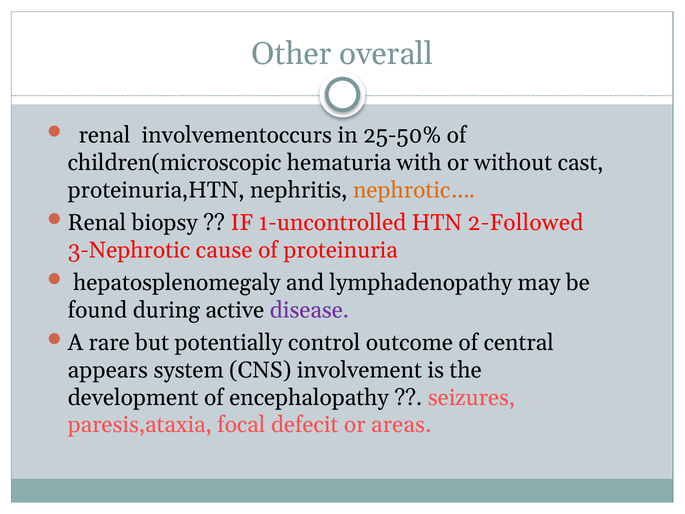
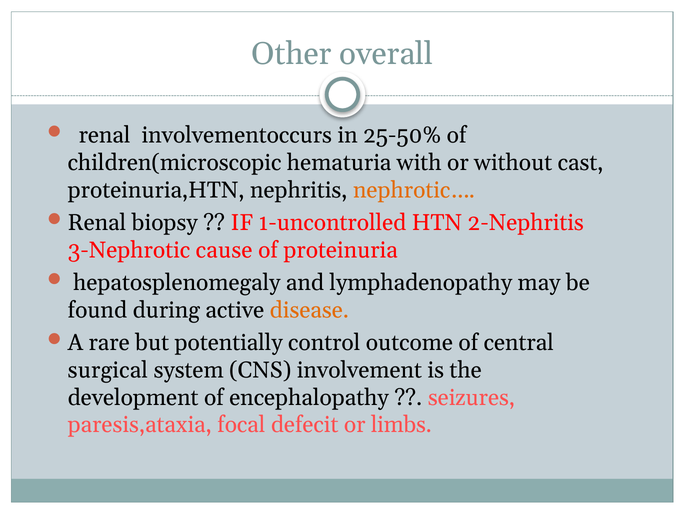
2-Followed: 2-Followed -> 2-Nephritis
disease colour: purple -> orange
appears: appears -> surgical
areas: areas -> limbs
